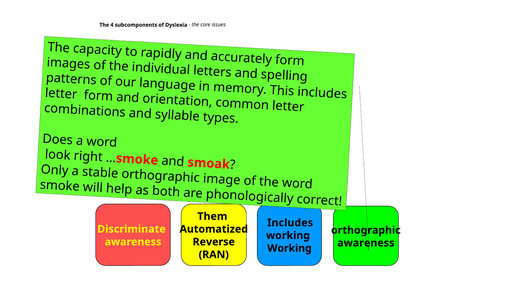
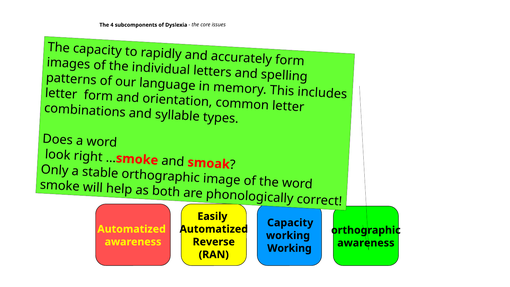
Them: Them -> Easily
Includes at (290, 223): Includes -> Capacity
Discriminate at (132, 229): Discriminate -> Automatized
